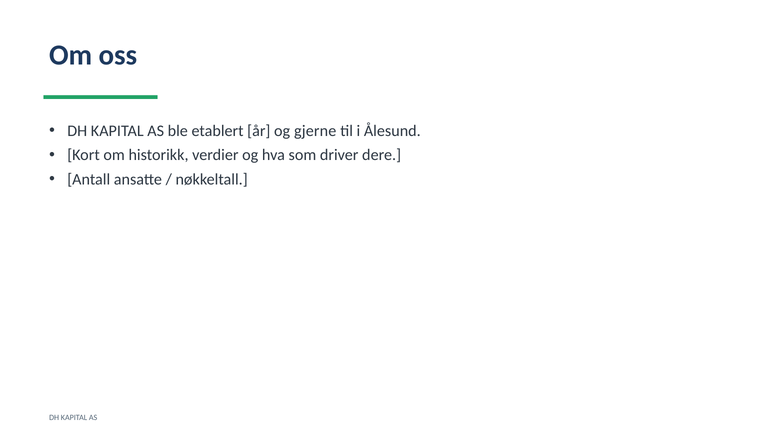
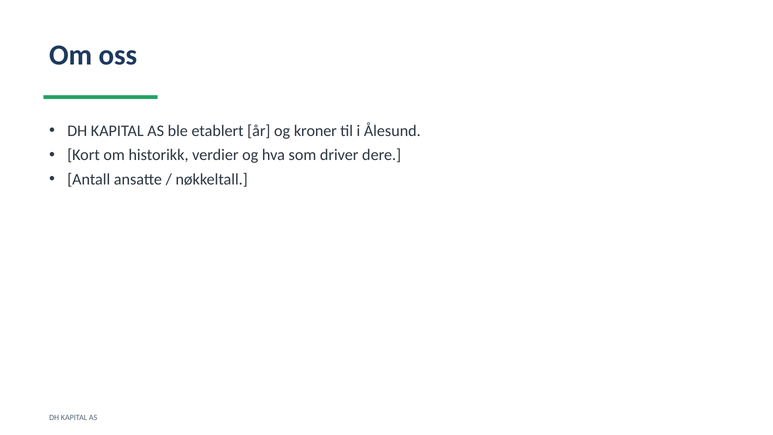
gjerne: gjerne -> kroner
